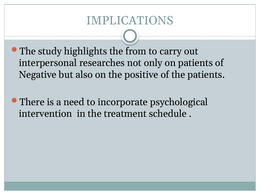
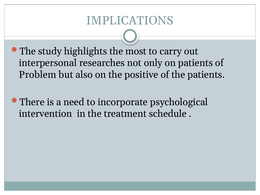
from: from -> most
Negative: Negative -> Problem
